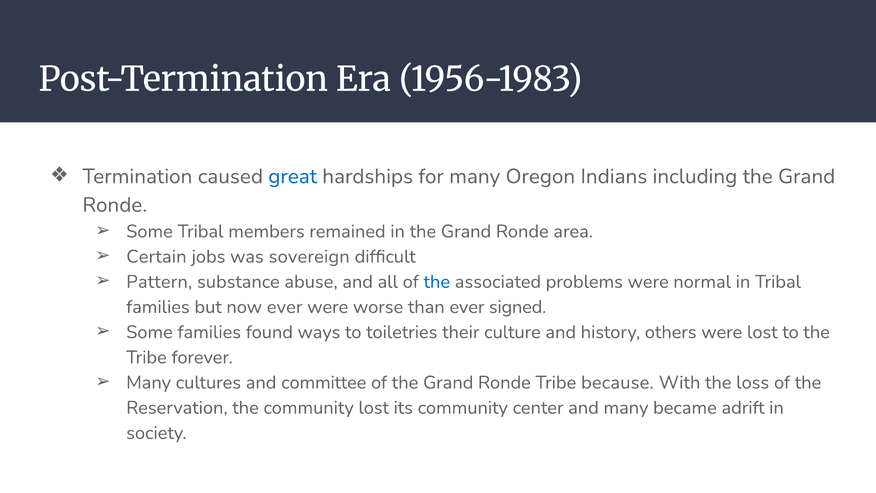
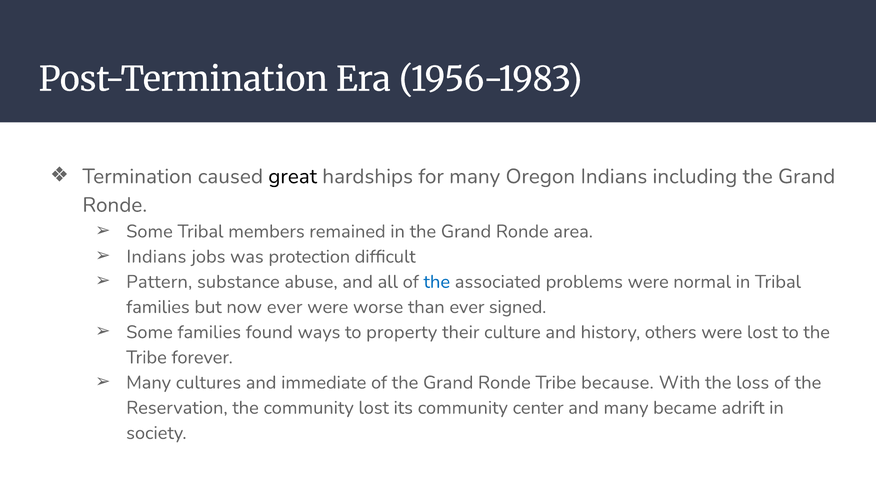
great colour: blue -> black
Certain at (156, 256): Certain -> Indians
sovereign: sovereign -> protection
toiletries: toiletries -> property
committee: committee -> immediate
